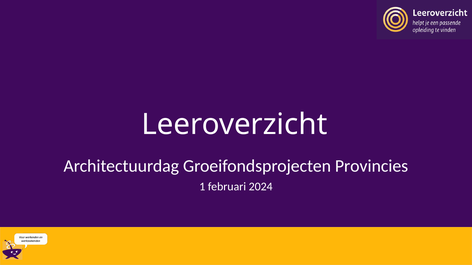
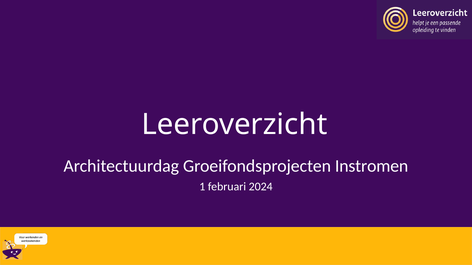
Provincies: Provincies -> Instromen
